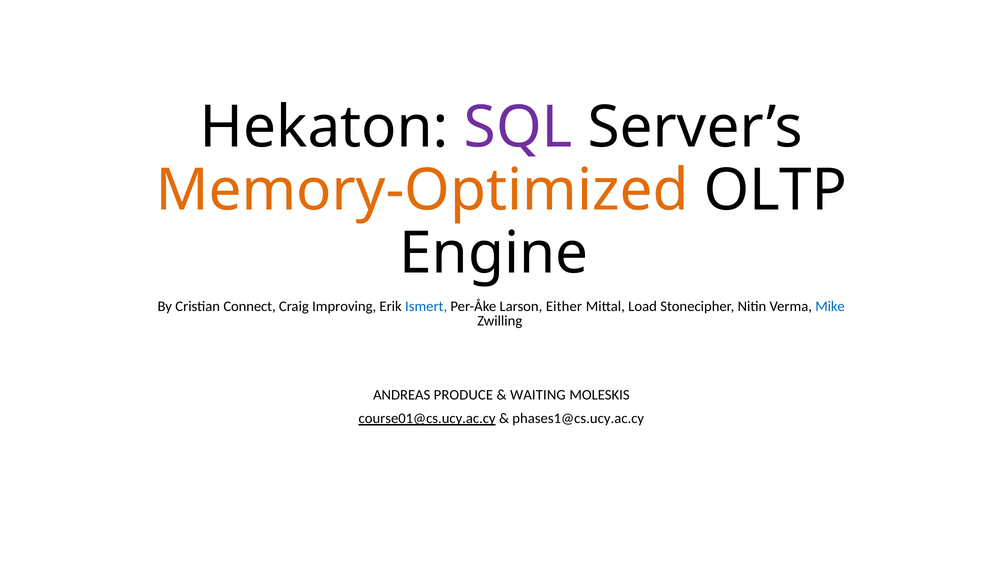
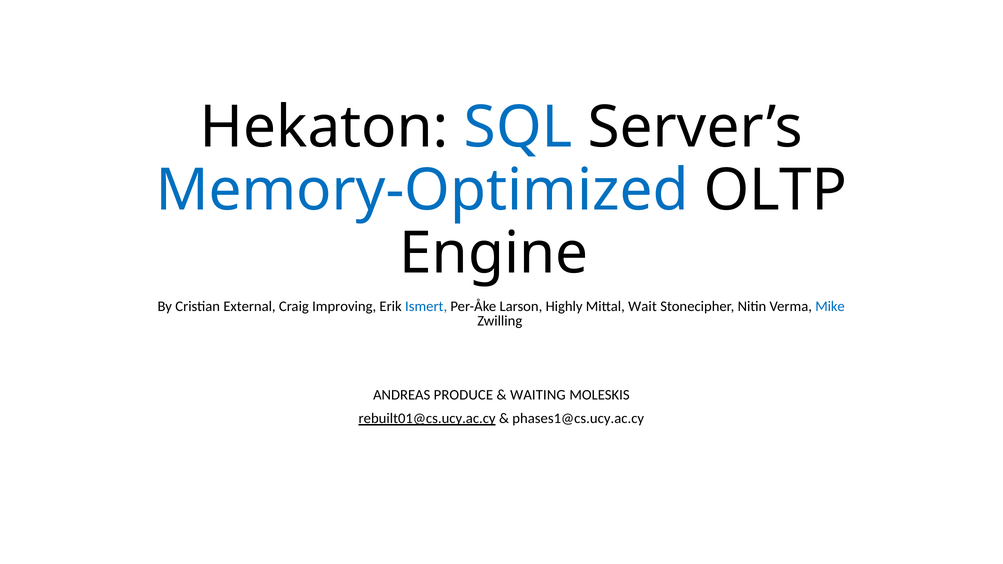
SQL colour: purple -> blue
Memory-Optimized colour: orange -> blue
Connect: Connect -> External
Either: Either -> Highly
Load: Load -> Wait
course01@cs.ucy.ac.cy: course01@cs.ucy.ac.cy -> rebuilt01@cs.ucy.ac.cy
